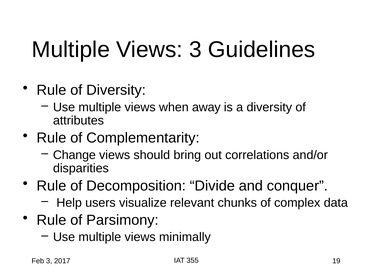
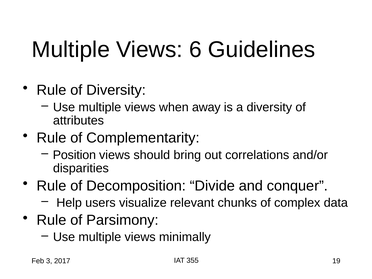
Views 3: 3 -> 6
Change: Change -> Position
